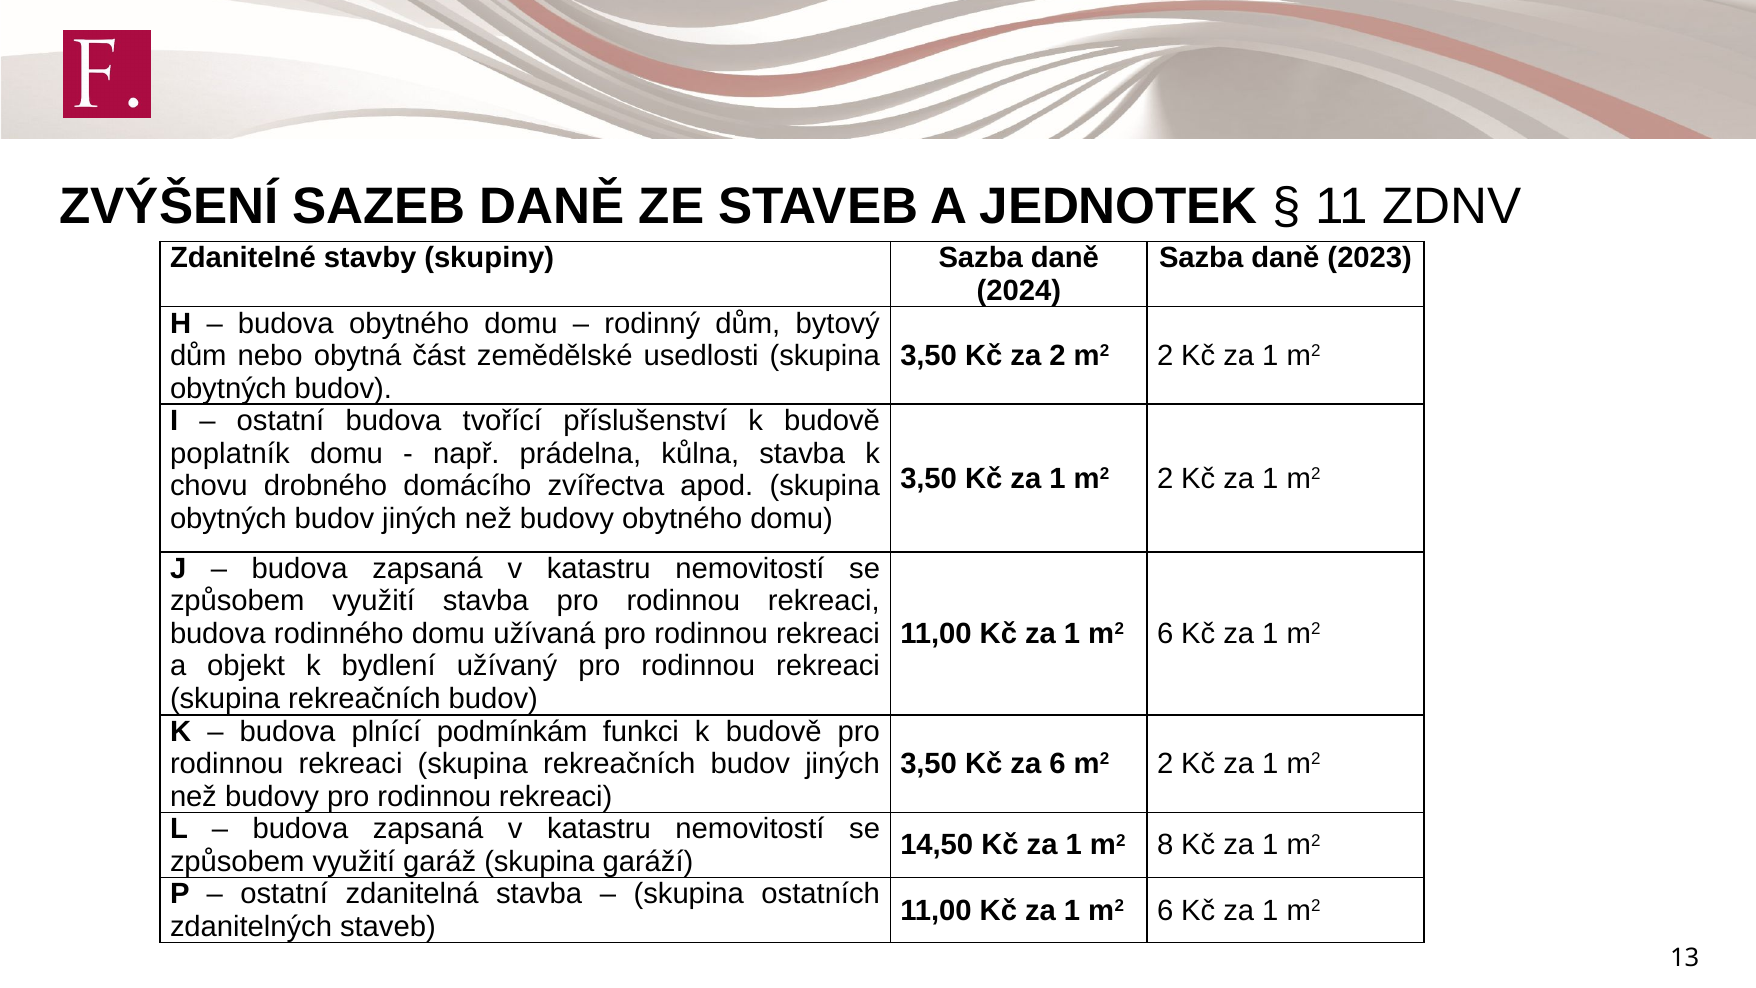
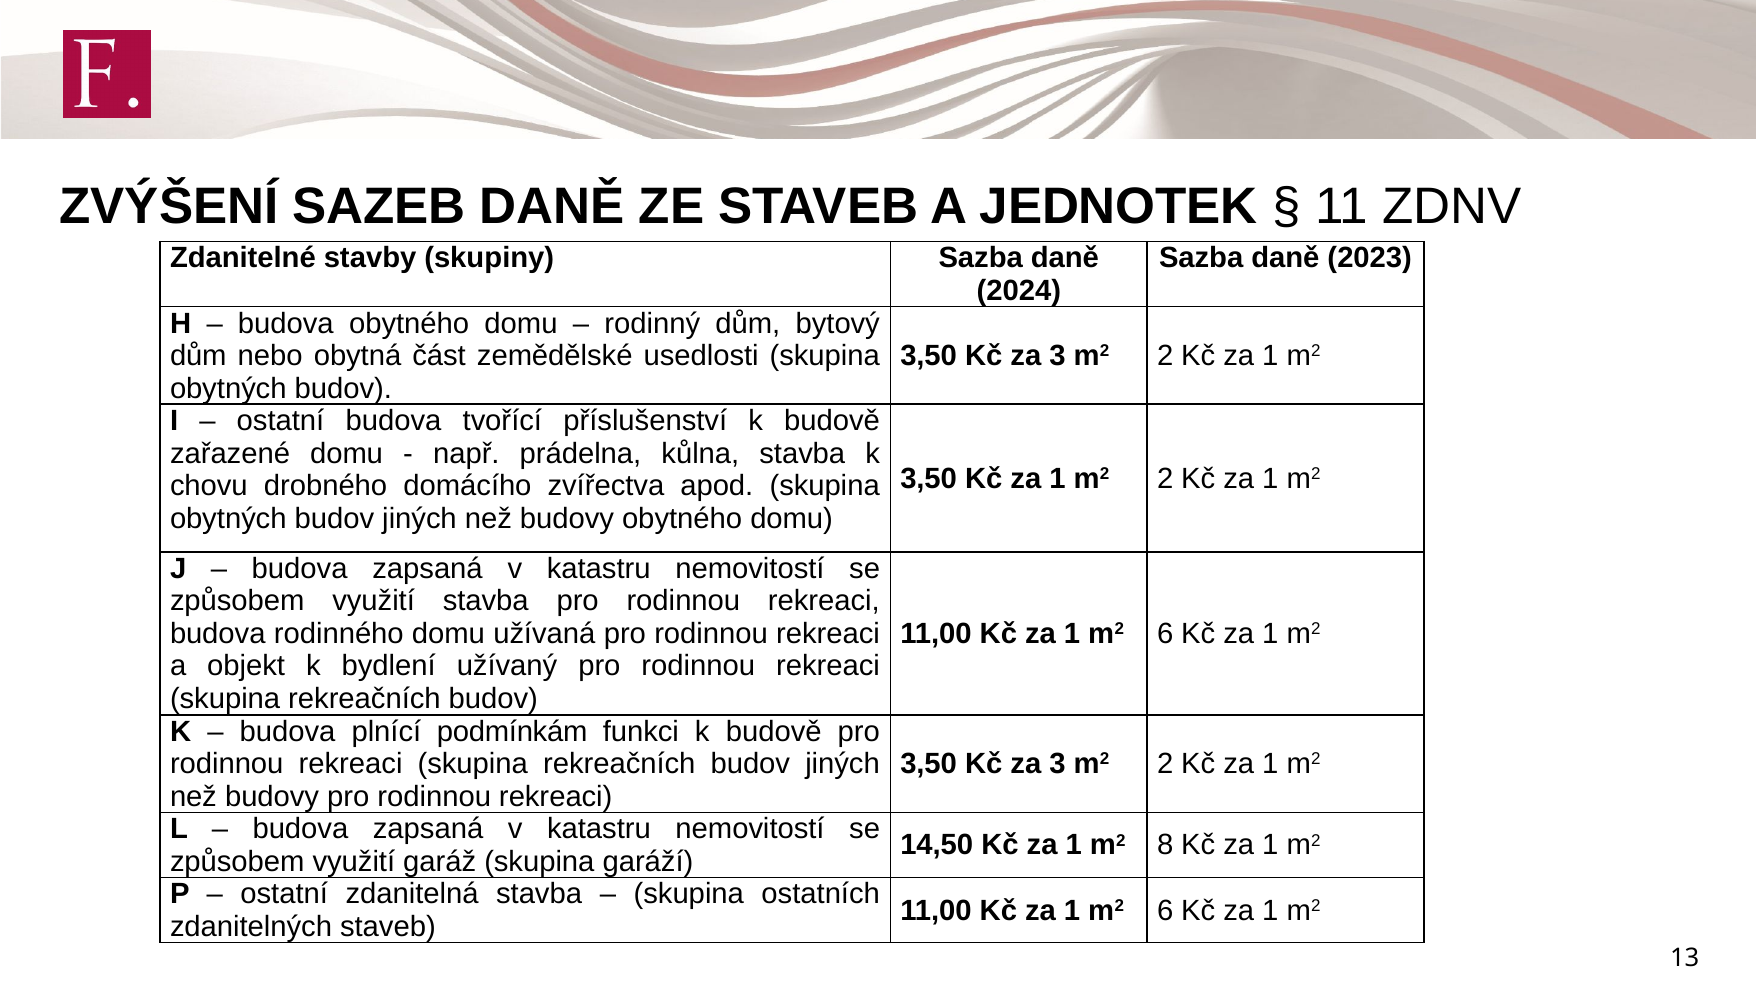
2 at (1058, 356): 2 -> 3
poplatník: poplatník -> zařazené
6 at (1058, 764): 6 -> 3
